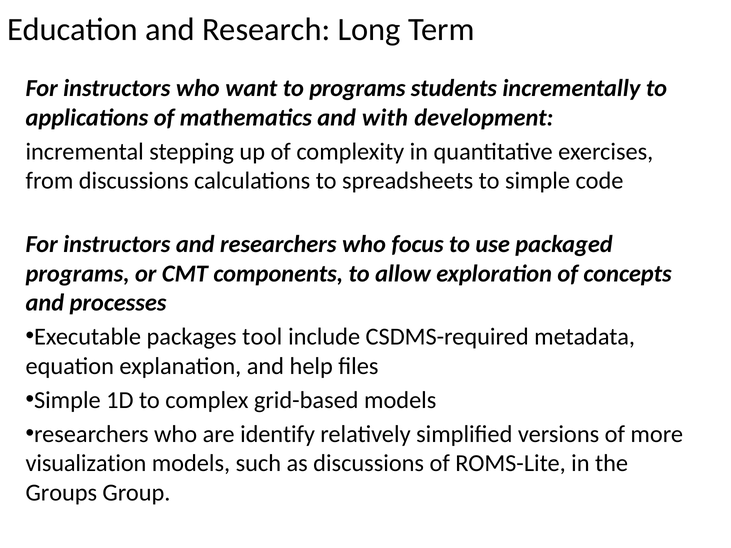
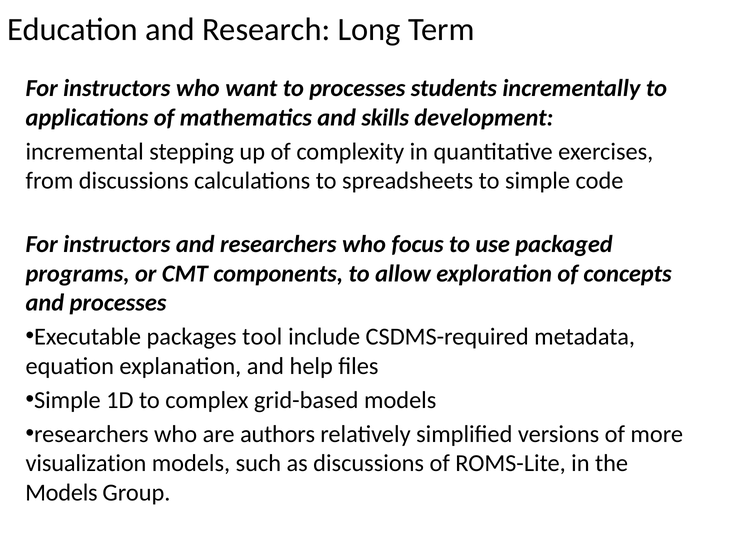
to programs: programs -> processes
with: with -> skills
identify: identify -> authors
Groups at (61, 493): Groups -> Models
